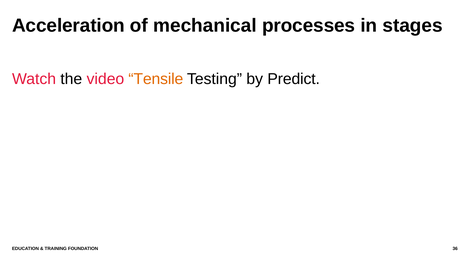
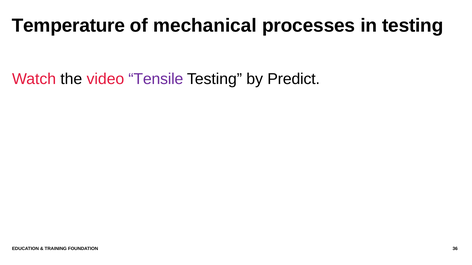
Acceleration: Acceleration -> Temperature
in stages: stages -> testing
Tensile colour: orange -> purple
